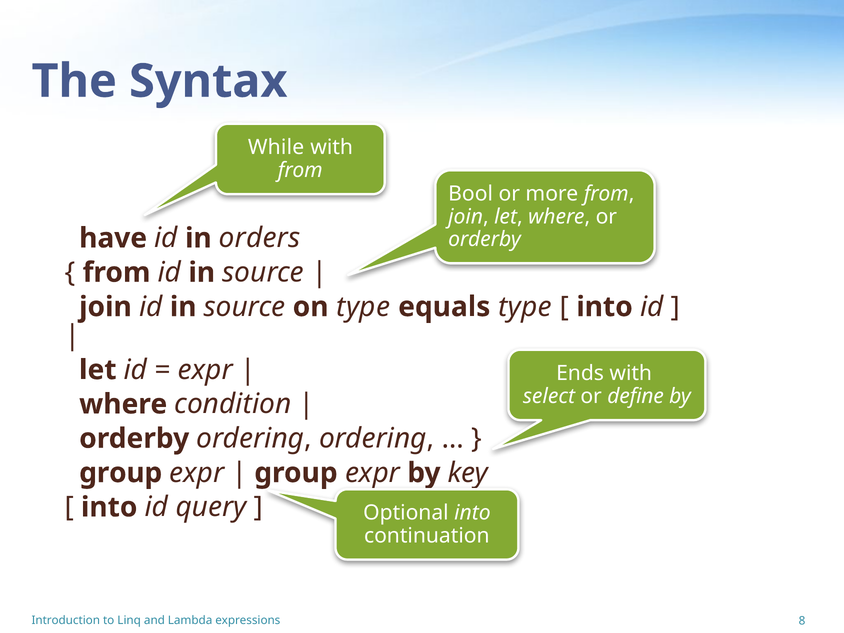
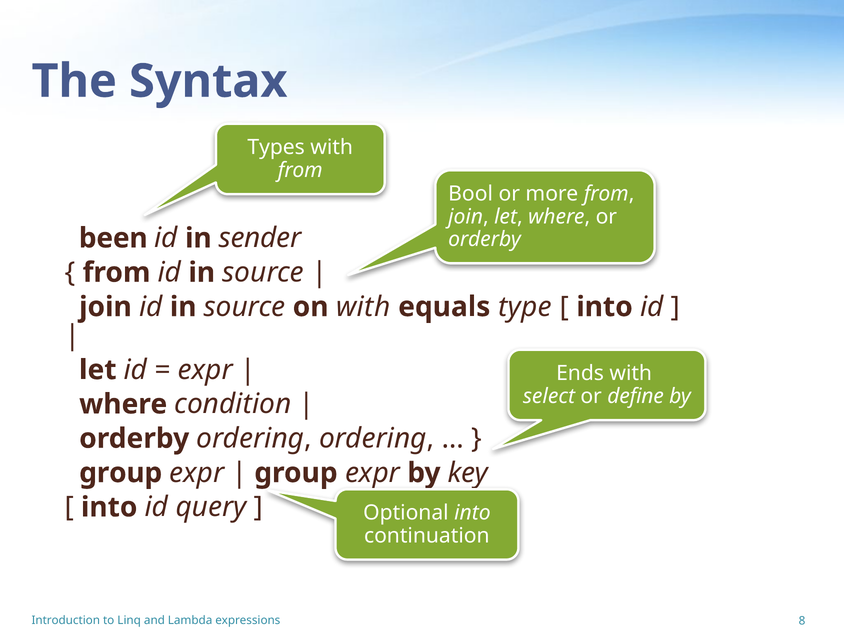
While: While -> Types
have: have -> been
orders: orders -> sender
on type: type -> with
